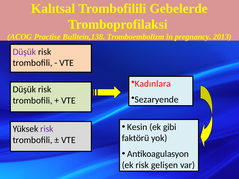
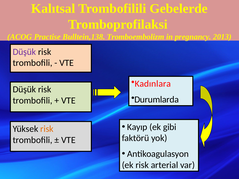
Sezaryende: Sezaryende -> Durumlarda
Kesin: Kesin -> Kayıp
risk at (47, 129) colour: purple -> orange
gelişen: gelişen -> arterial
